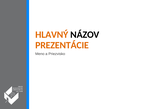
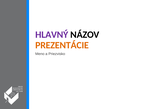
HLAVNÝ colour: orange -> purple
